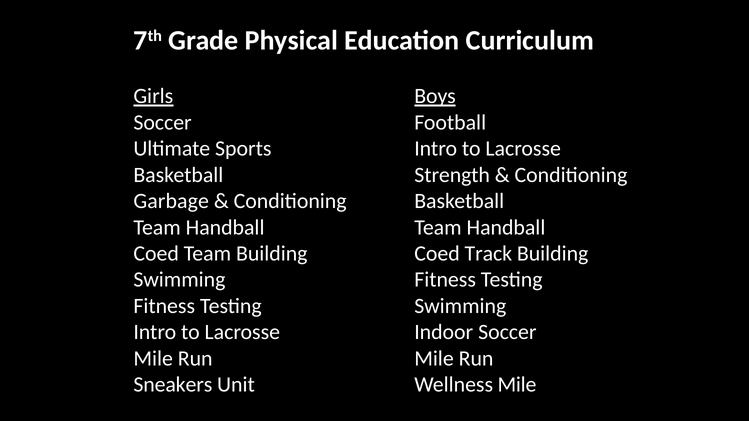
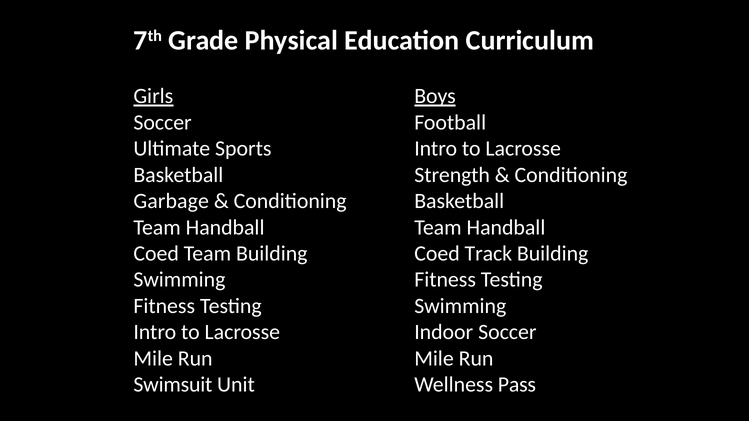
Sneakers: Sneakers -> Swimsuit
Wellness Mile: Mile -> Pass
